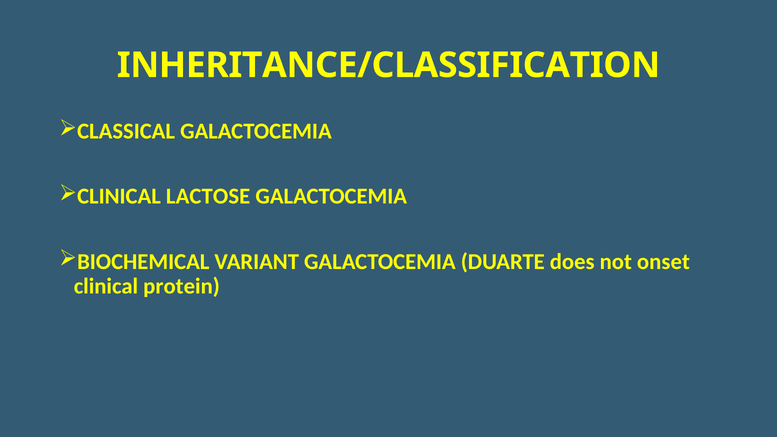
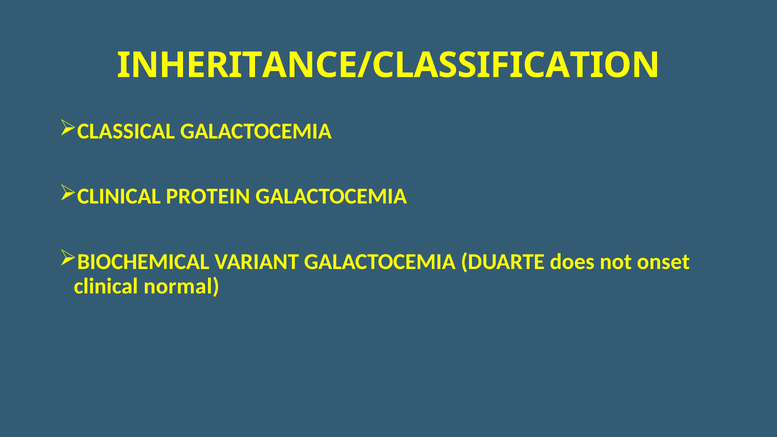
LACTOSE: LACTOSE -> PROTEIN
protein: protein -> normal
